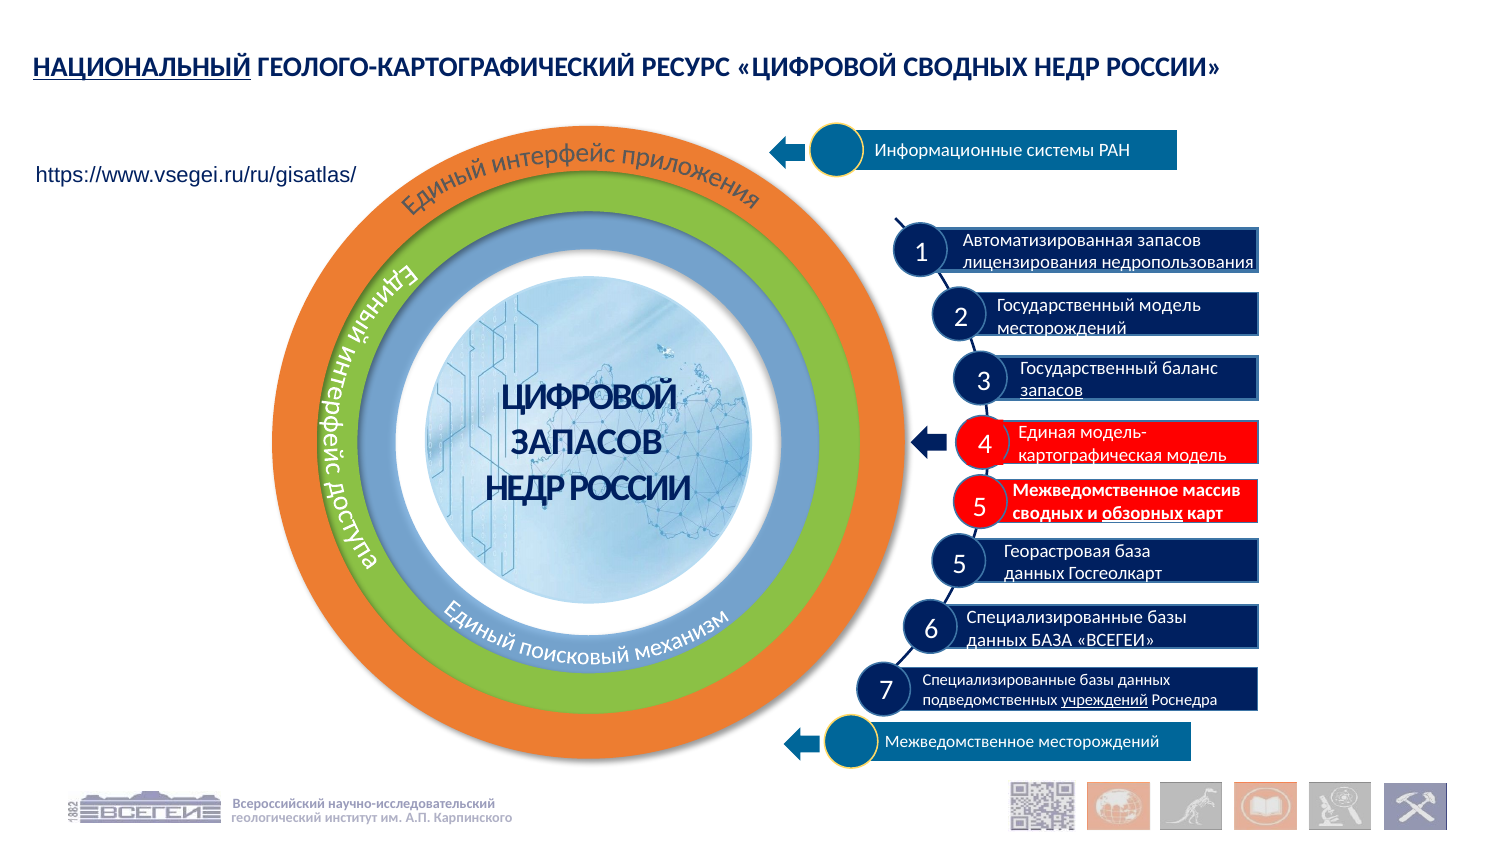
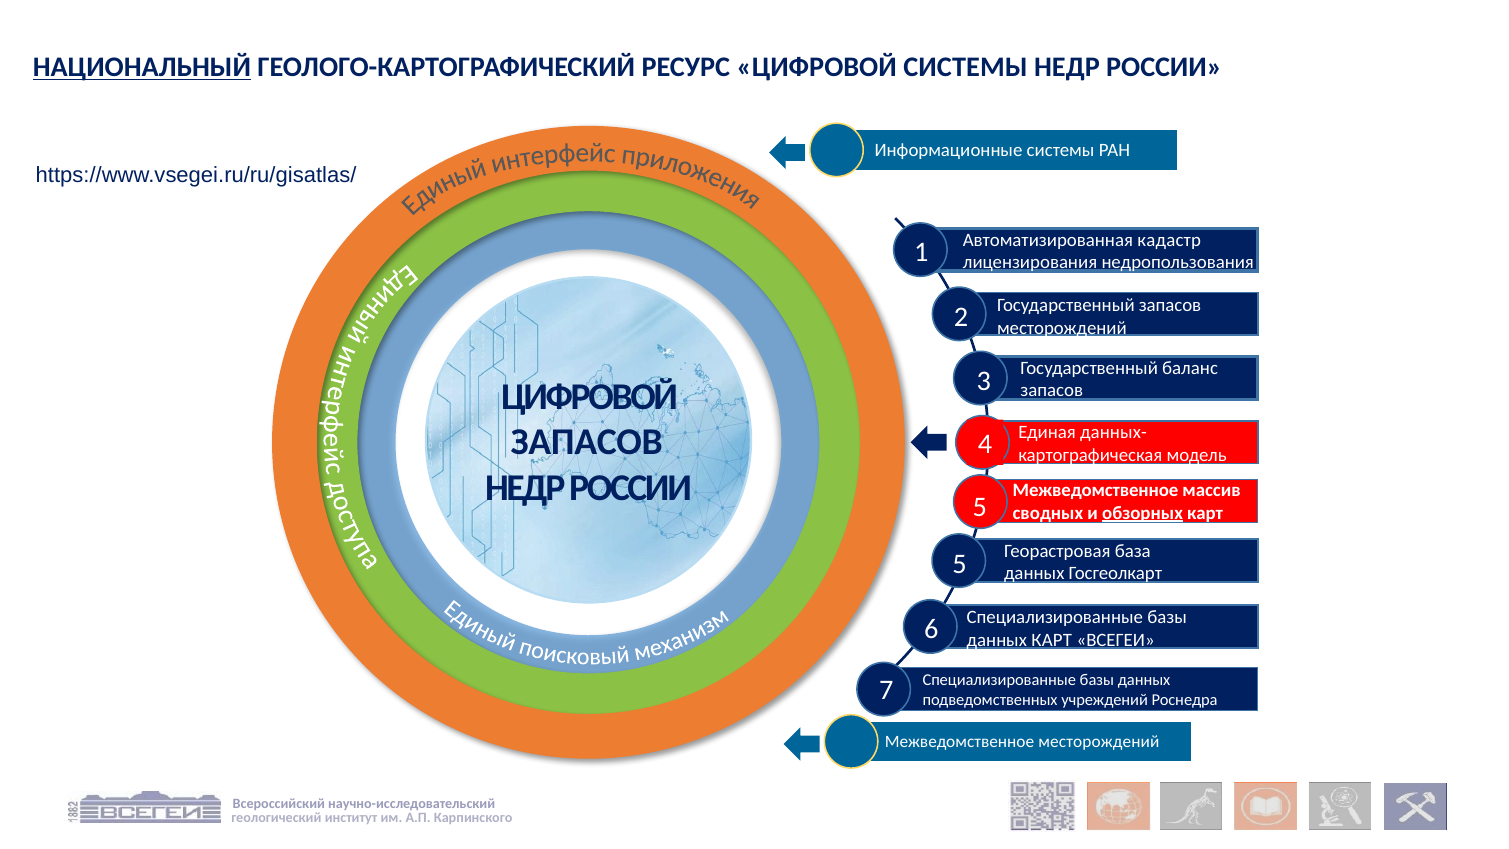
ЦИФРОВОЙ СВОДНЫХ: СВОДНЫХ -> СИСТЕМЫ
Автоматизированная запасов: запасов -> кадастр
Государственный модель: модель -> запасов
запасов at (1052, 391) underline: present -> none
модель-: модель- -> данных-
данных БАЗА: БАЗА -> КАРТ
учреждений underline: present -> none
